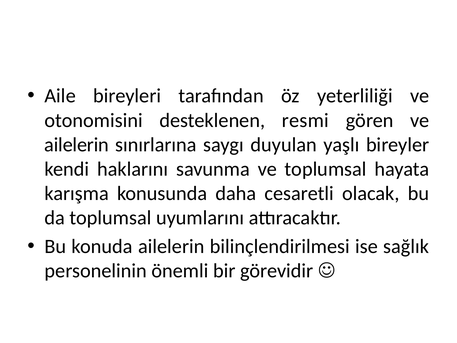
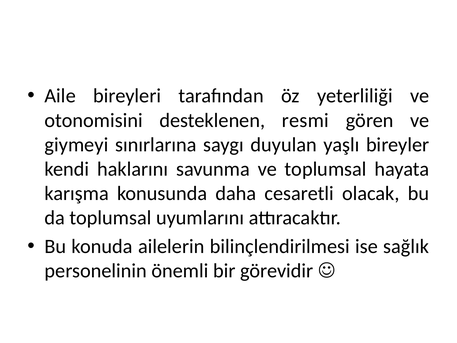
ailelerin at (77, 145): ailelerin -> giymeyi
